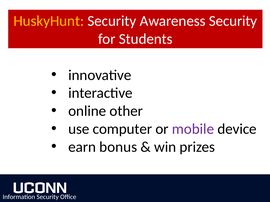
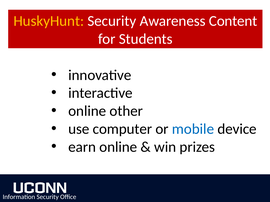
Awareness Security: Security -> Content
mobile colour: purple -> blue
earn bonus: bonus -> online
